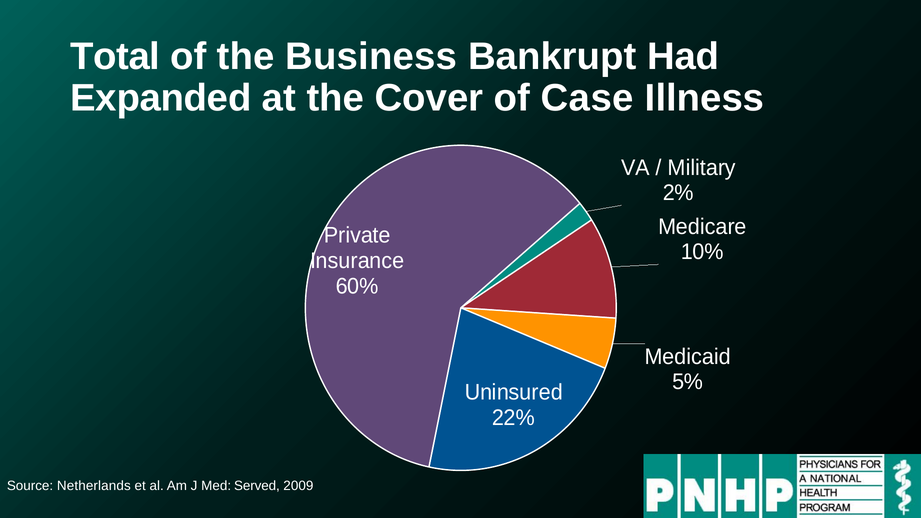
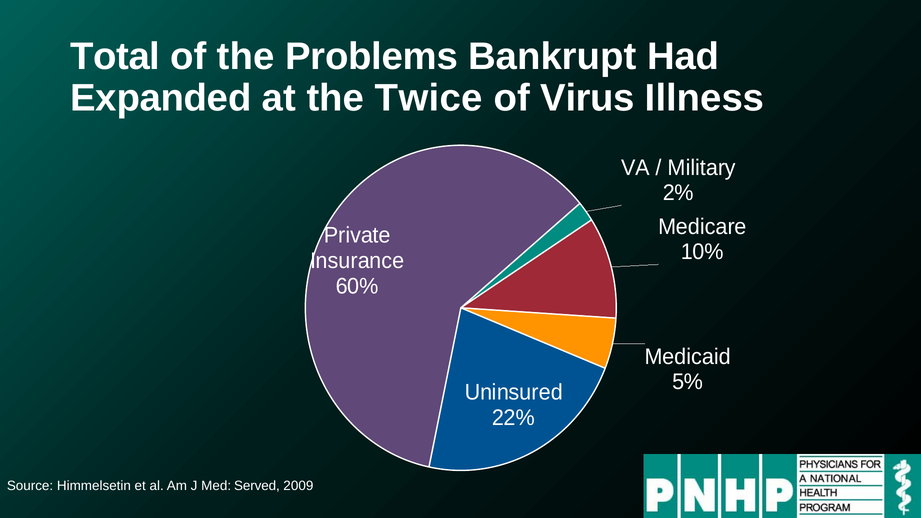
Business: Business -> Problems
Cover: Cover -> Twice
Case: Case -> Virus
Netherlands: Netherlands -> Himmelsetin
